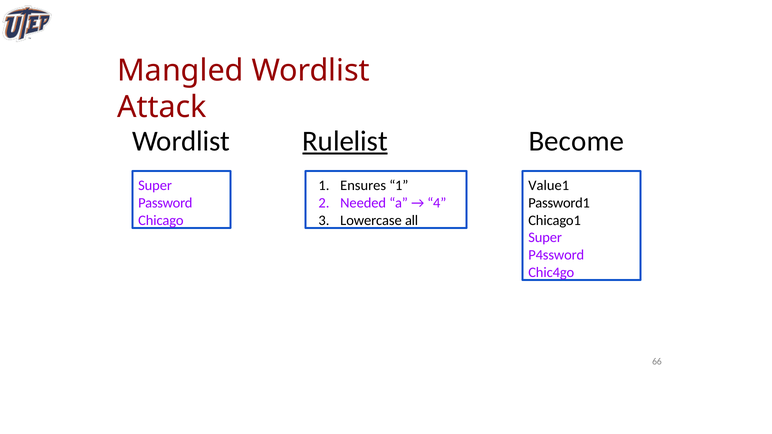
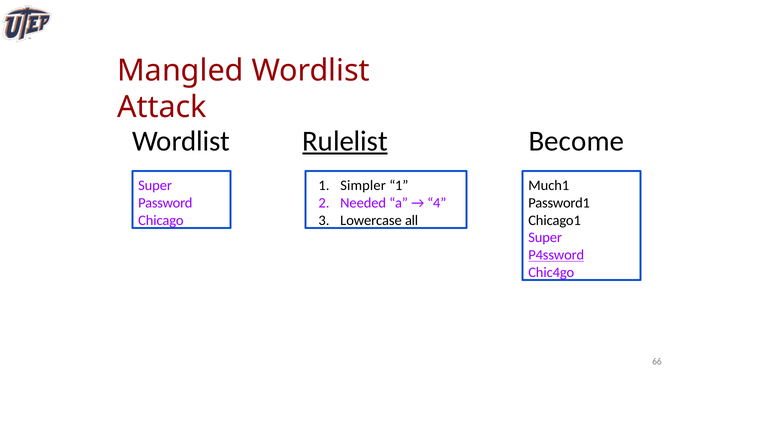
Ensures: Ensures -> Simpler
Value1: Value1 -> Much1
P4ssword underline: none -> present
